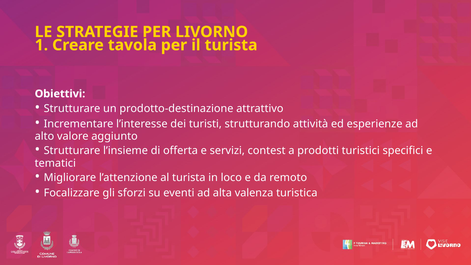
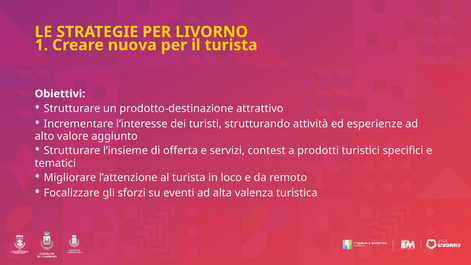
tavola: tavola -> nuova
